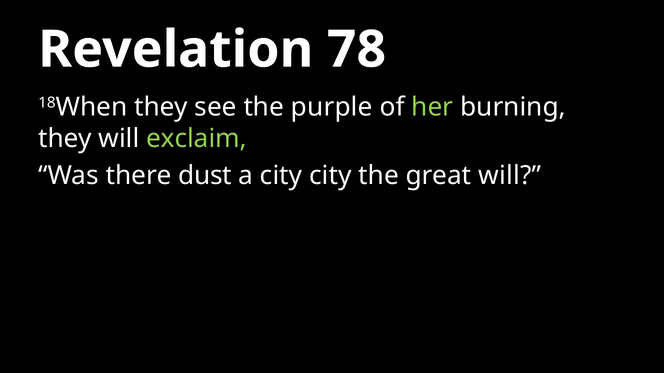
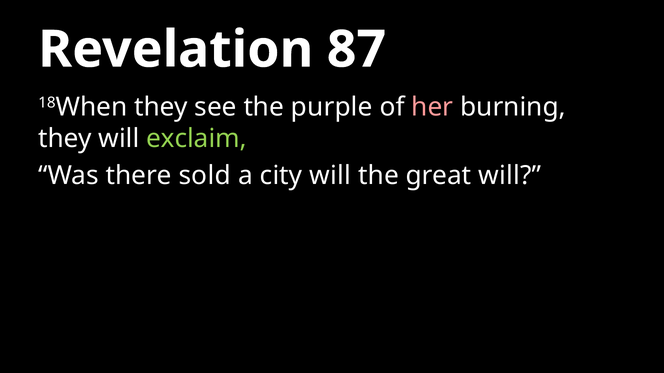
78: 78 -> 87
her colour: light green -> pink
dust: dust -> sold
city city: city -> will
